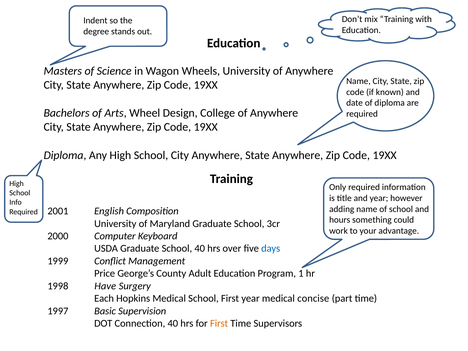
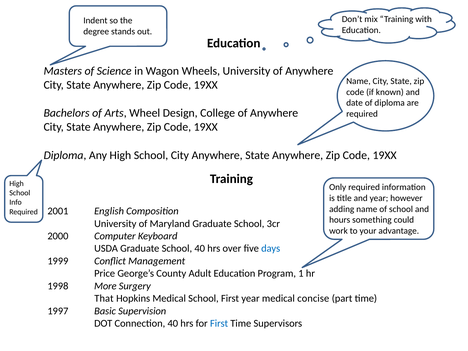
Have: Have -> More
Each: Each -> That
First at (219, 323) colour: orange -> blue
